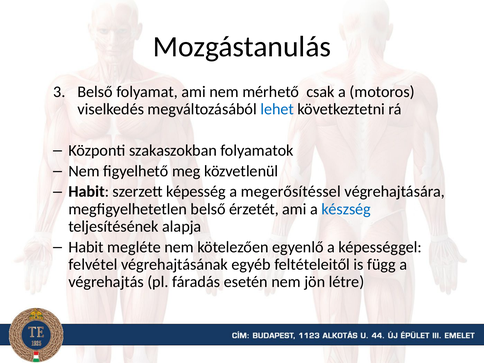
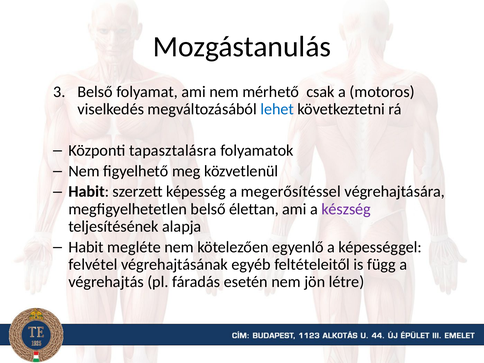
szakaszokban: szakaszokban -> tapasztalásra
érzetét: érzetét -> élettan
készség colour: blue -> purple
